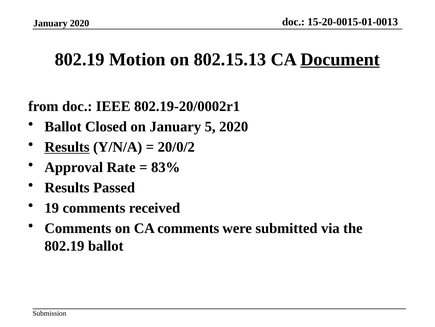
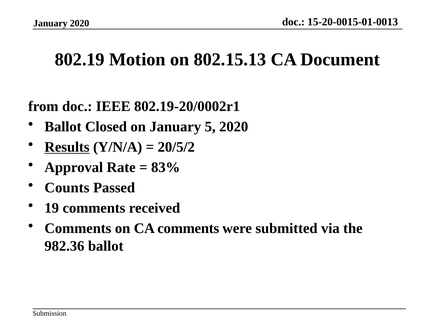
Document underline: present -> none
20/0/2: 20/0/2 -> 20/5/2
Results at (67, 187): Results -> Counts
802.19 at (64, 245): 802.19 -> 982.36
